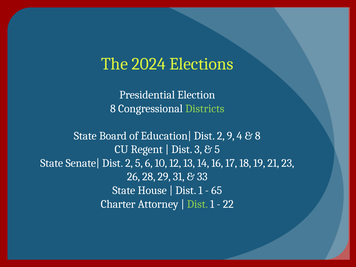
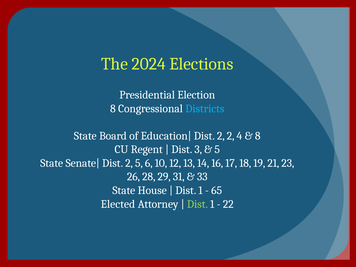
Districts colour: light green -> light blue
2 9: 9 -> 2
Charter: Charter -> Elected
